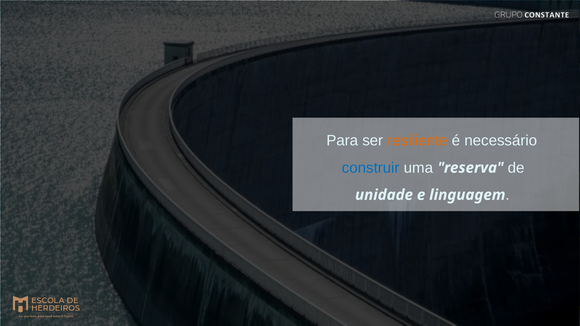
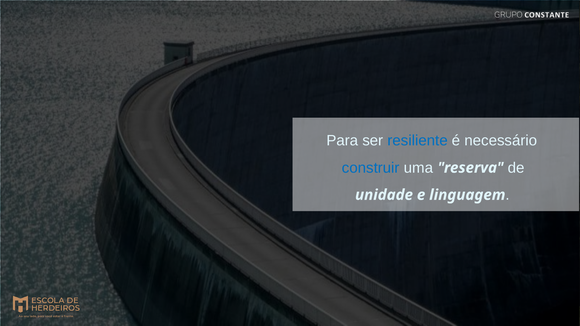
resiliente colour: orange -> blue
